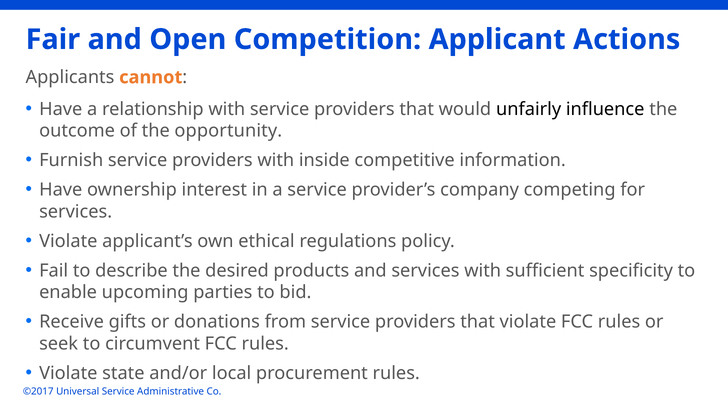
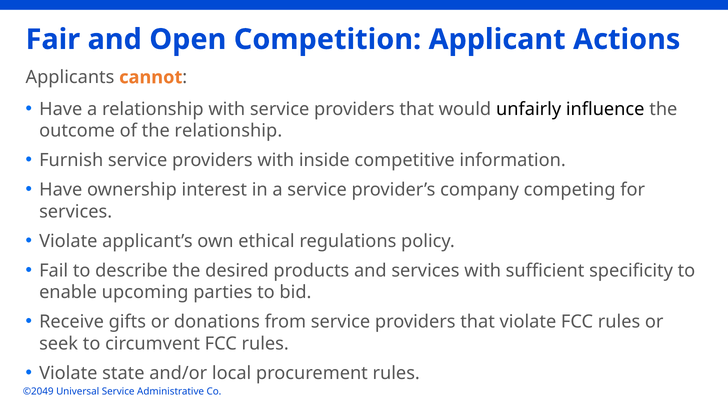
the opportunity: opportunity -> relationship
©2017: ©2017 -> ©2049
